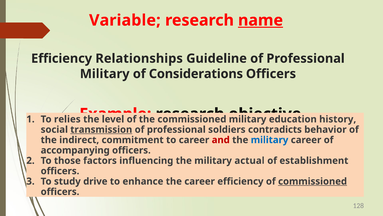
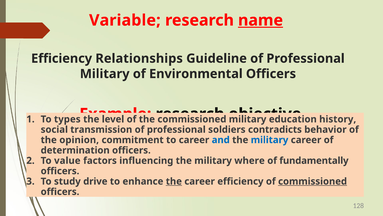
Considerations: Considerations -> Environmental
relies: relies -> types
transmission underline: present -> none
indirect: indirect -> opinion
and colour: red -> blue
accompanying: accompanying -> determination
those: those -> value
actual: actual -> where
establishment: establishment -> fundamentally
the at (174, 181) underline: none -> present
